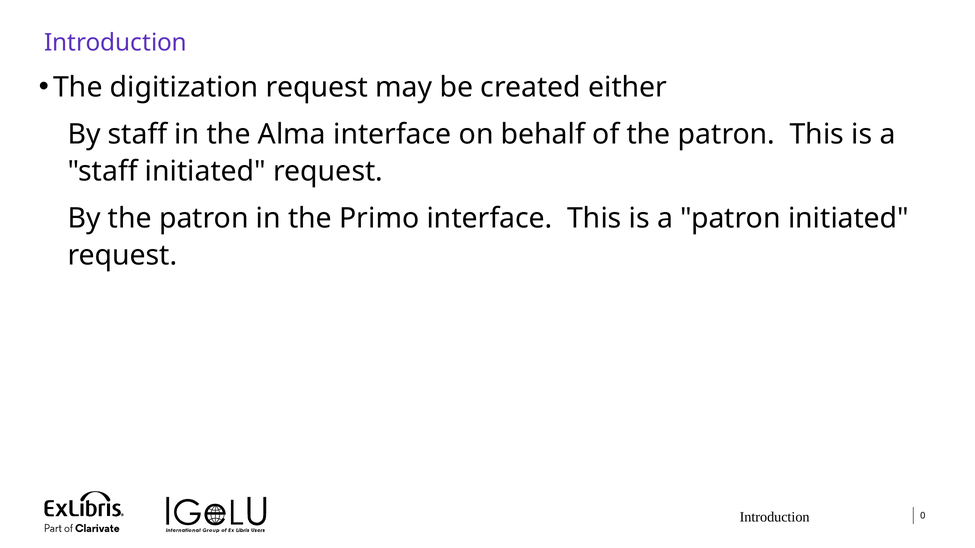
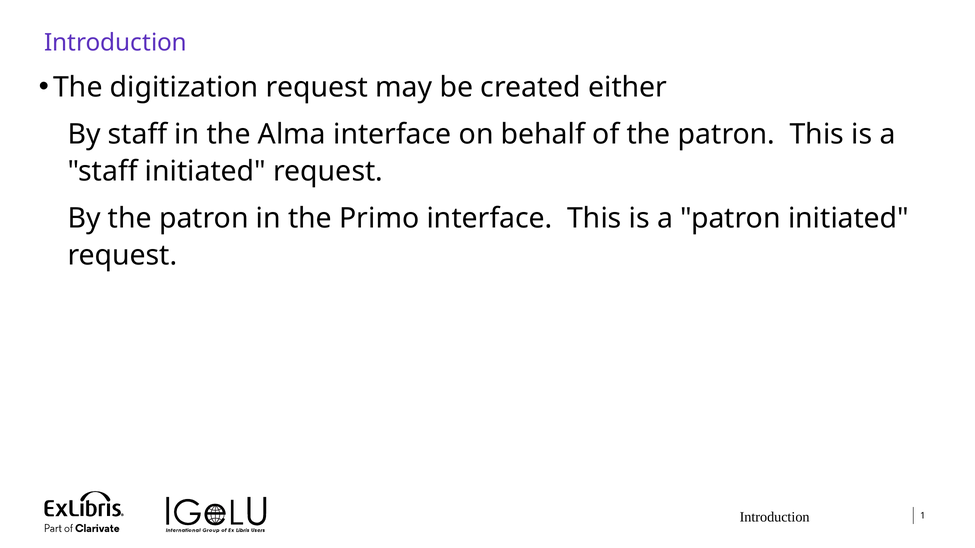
0: 0 -> 1
